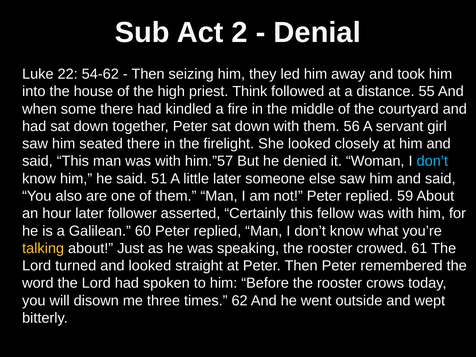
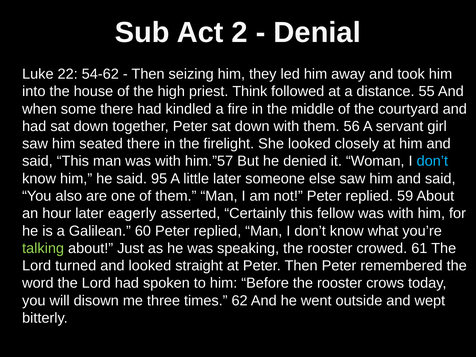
51: 51 -> 95
follower: follower -> eagerly
talking colour: yellow -> light green
